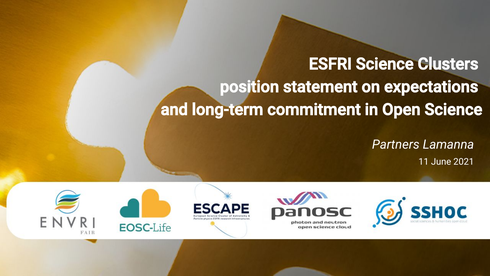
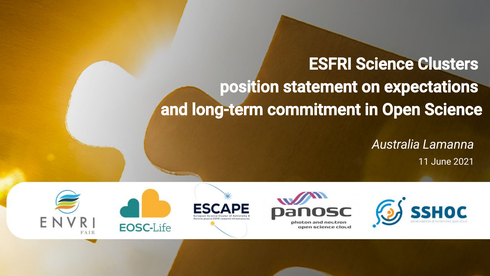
Partners: Partners -> Australia
